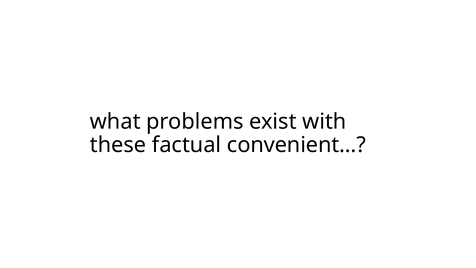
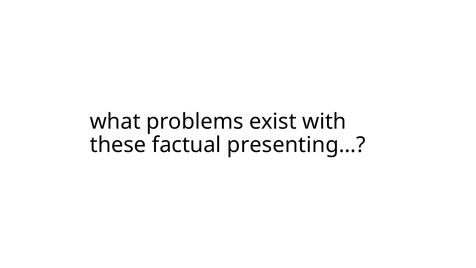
convenient…: convenient… -> presenting…
